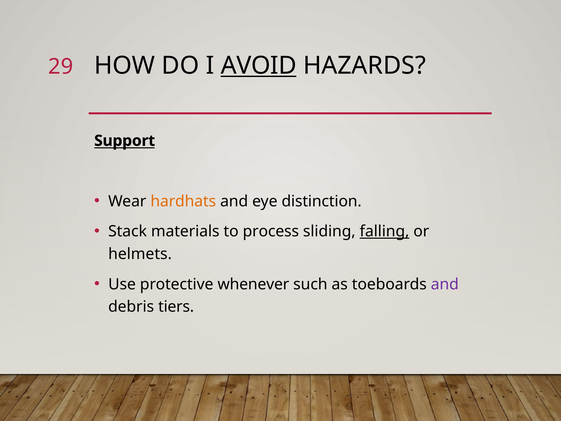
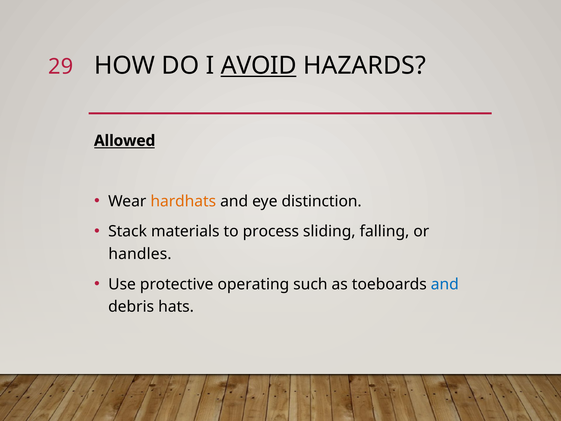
Support: Support -> Allowed
falling underline: present -> none
helmets: helmets -> handles
whenever: whenever -> operating
and at (445, 284) colour: purple -> blue
tiers: tiers -> hats
